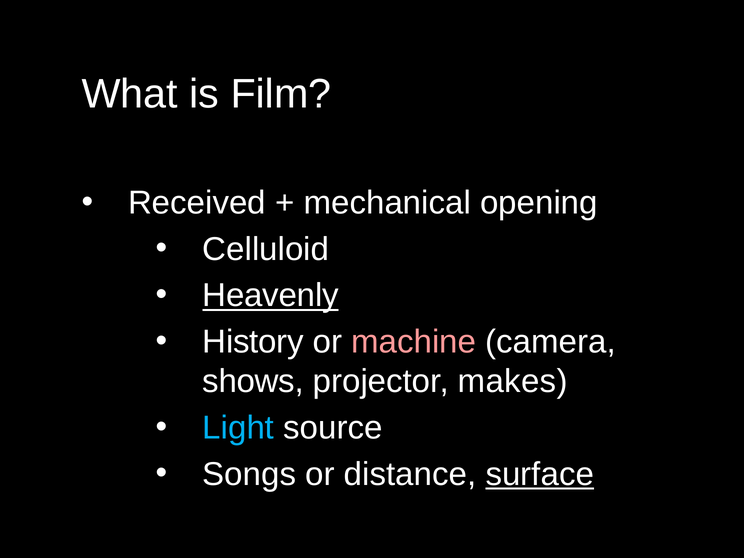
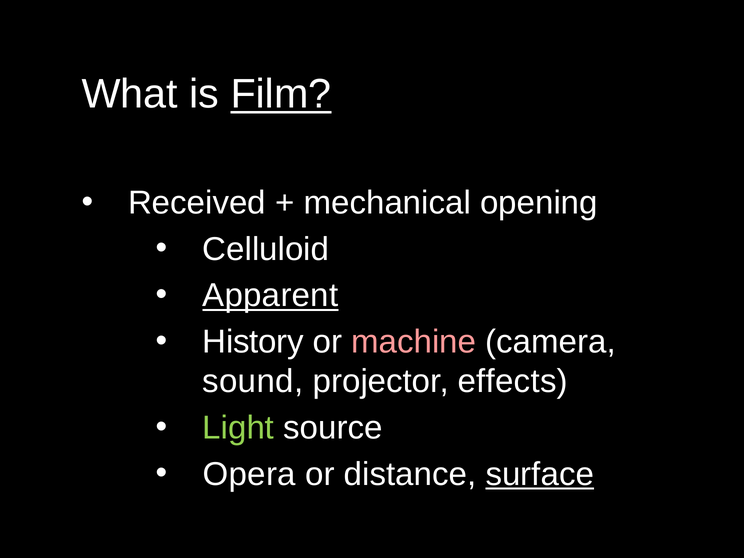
Film underline: none -> present
Heavenly: Heavenly -> Apparent
shows: shows -> sound
makes: makes -> effects
Light colour: light blue -> light green
Songs: Songs -> Opera
